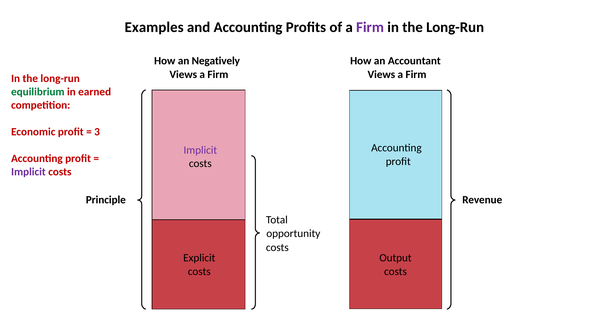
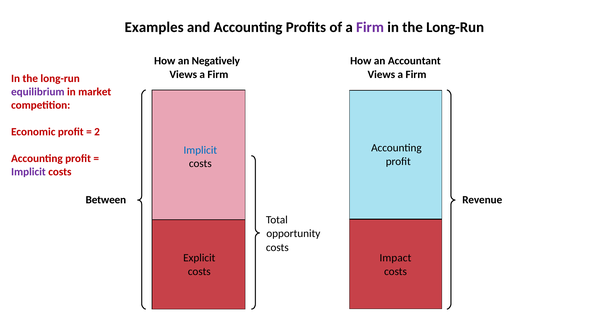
equilibrium colour: green -> purple
earned: earned -> market
3: 3 -> 2
Implicit at (200, 150) colour: purple -> blue
Principle: Principle -> Between
Output: Output -> Impact
